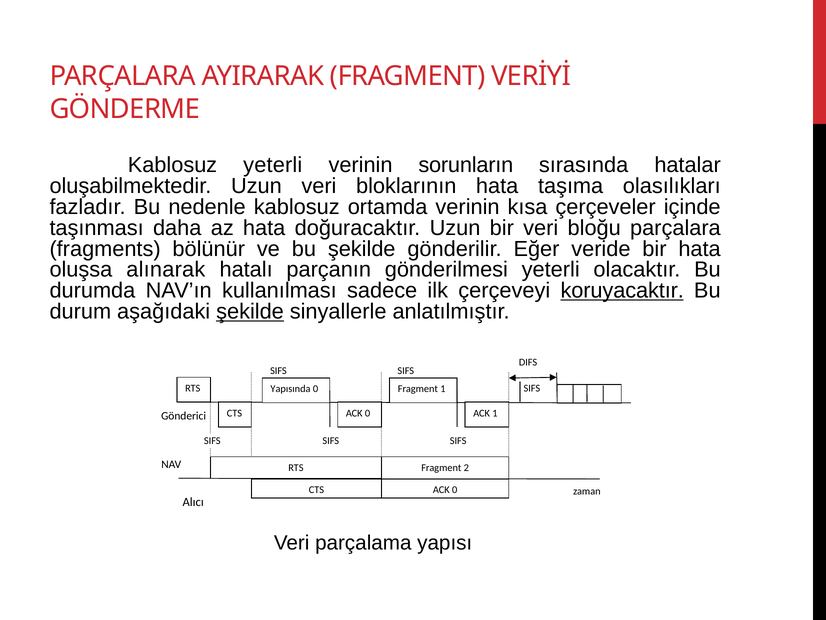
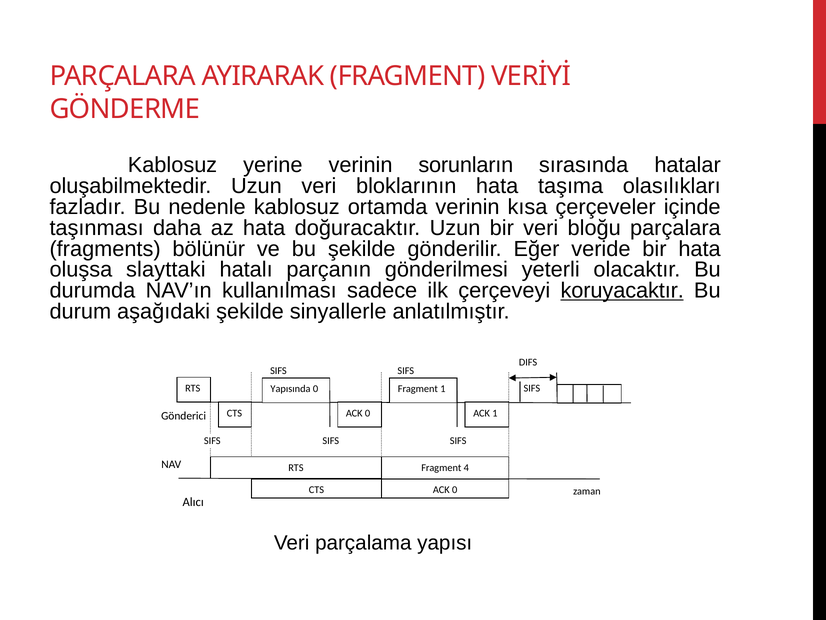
Kablosuz yeterli: yeterli -> yerine
alınarak: alınarak -> slayttaki
şekilde at (250, 311) underline: present -> none
2: 2 -> 4
